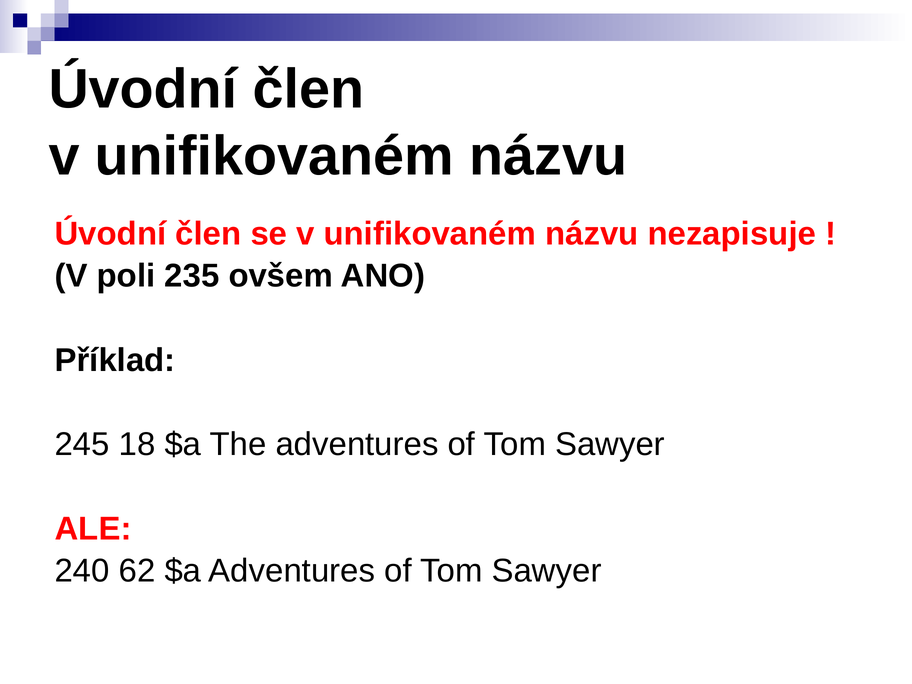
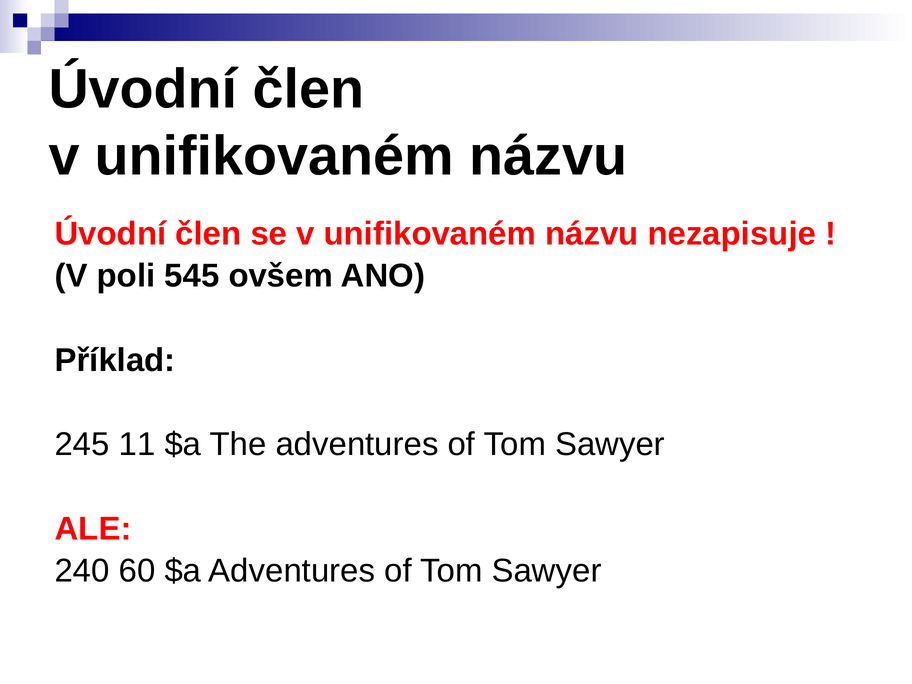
235: 235 -> 545
18: 18 -> 11
62: 62 -> 60
